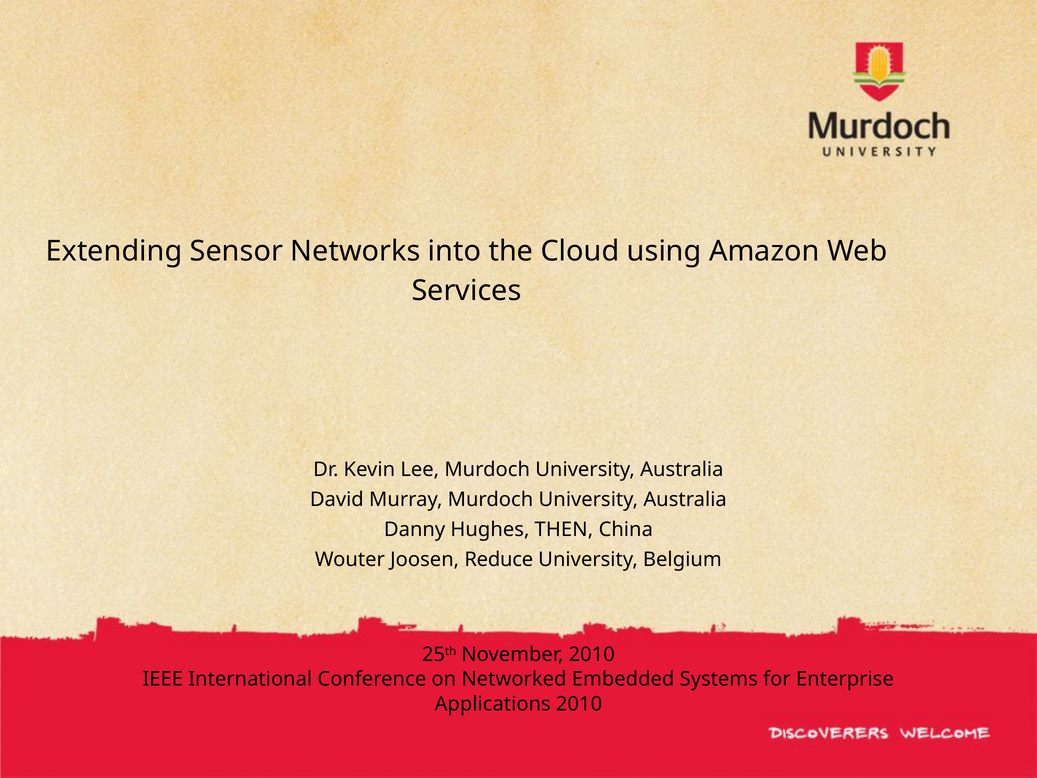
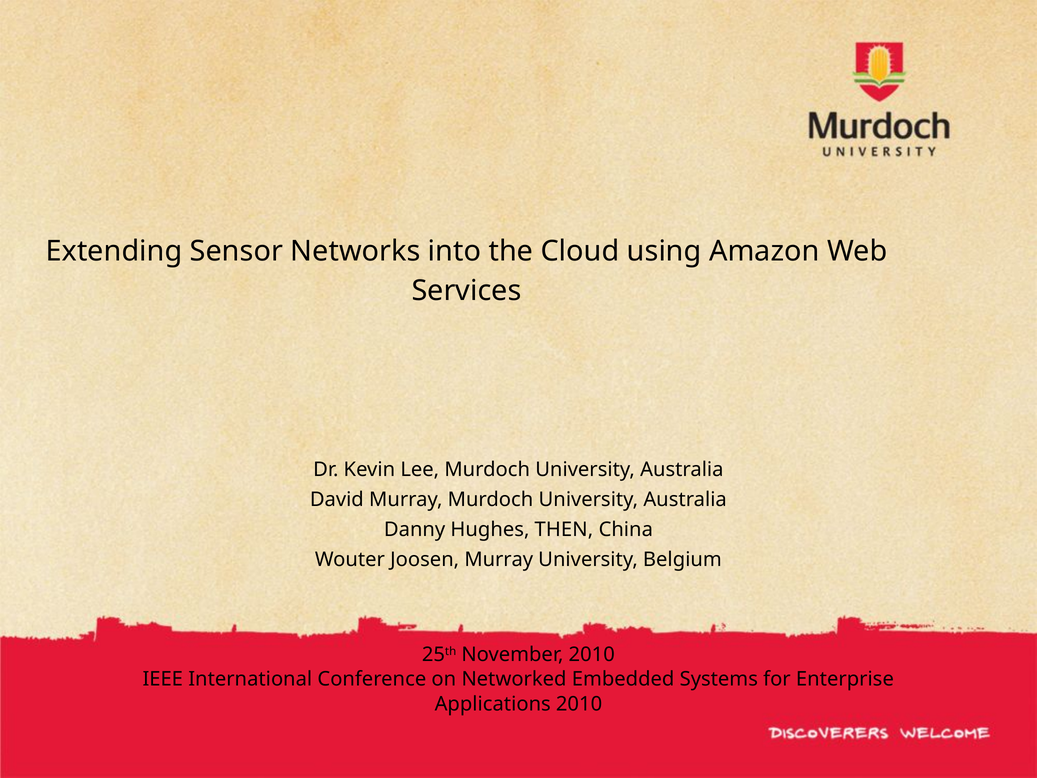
Joosen Reduce: Reduce -> Murray
